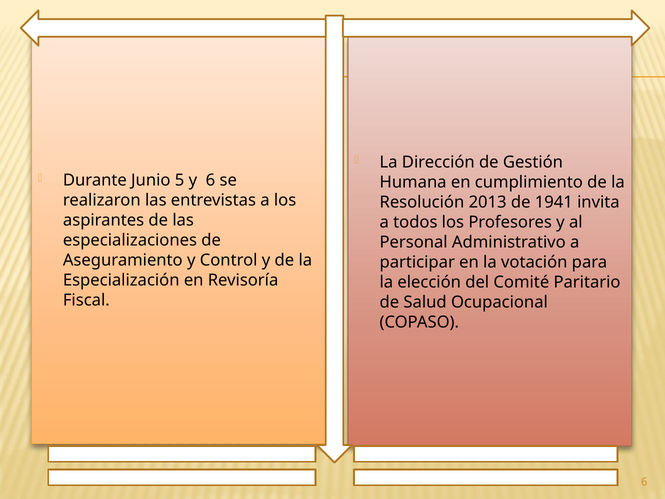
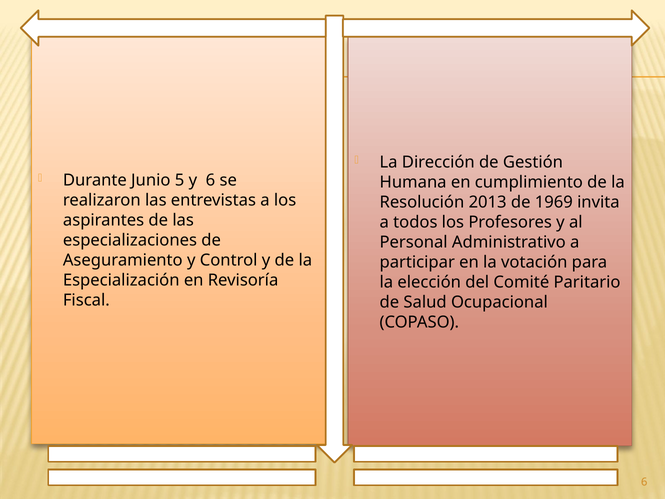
1941: 1941 -> 1969
